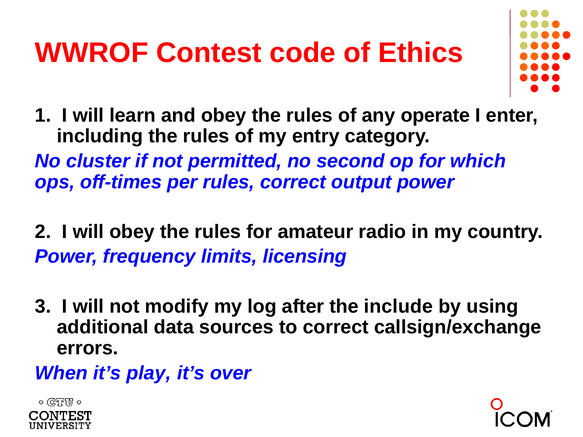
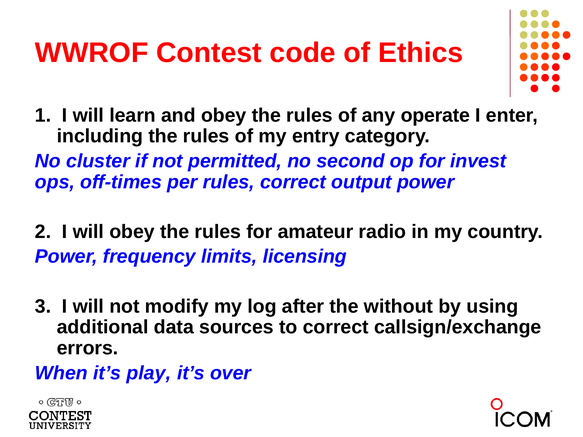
which: which -> invest
include: include -> without
